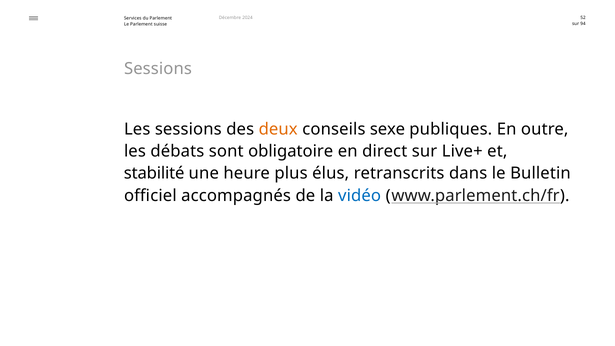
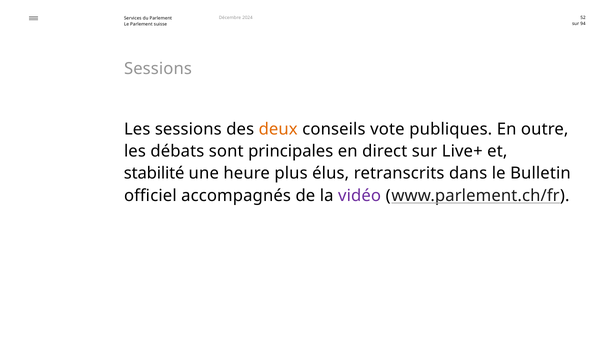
sexe: sexe -> vote
obligatoire: obligatoire -> principales
vidéo colour: blue -> purple
